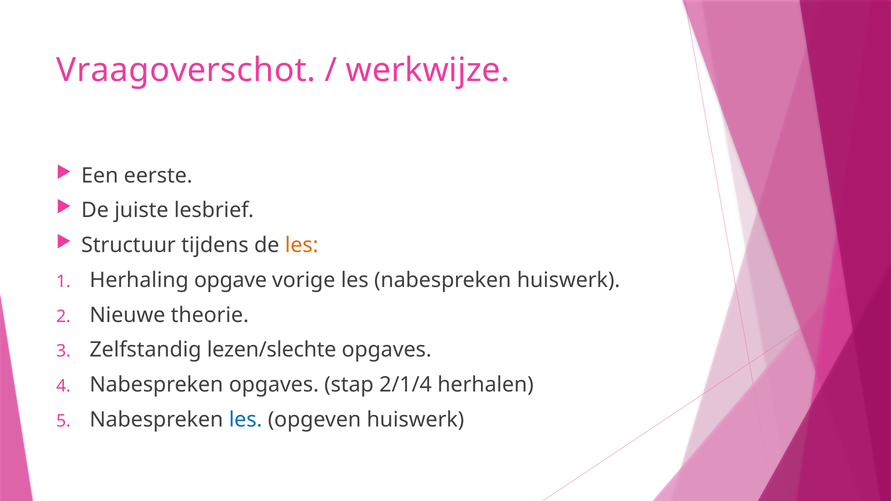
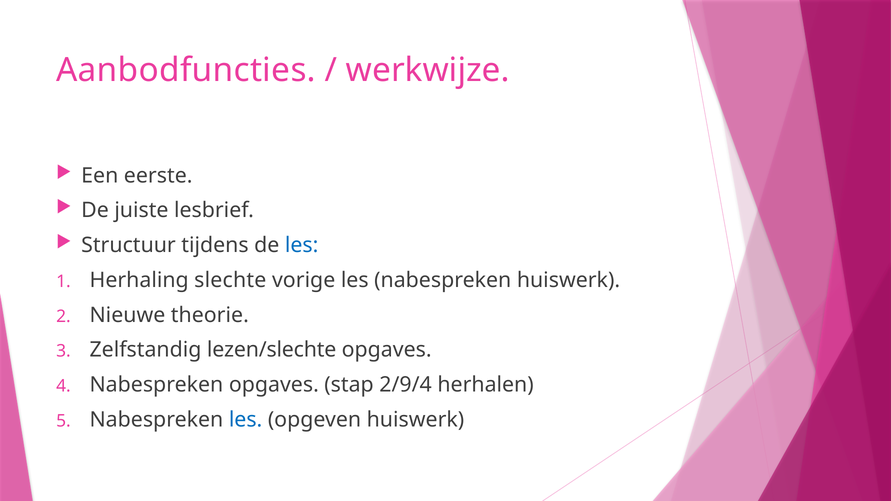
Vraagoverschot: Vraagoverschot -> Aanbodfuncties
les at (302, 245) colour: orange -> blue
opgave: opgave -> slechte
2/1/4: 2/1/4 -> 2/9/4
